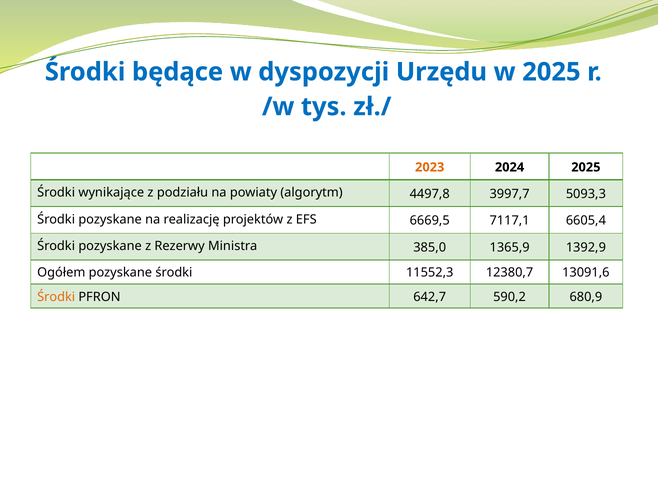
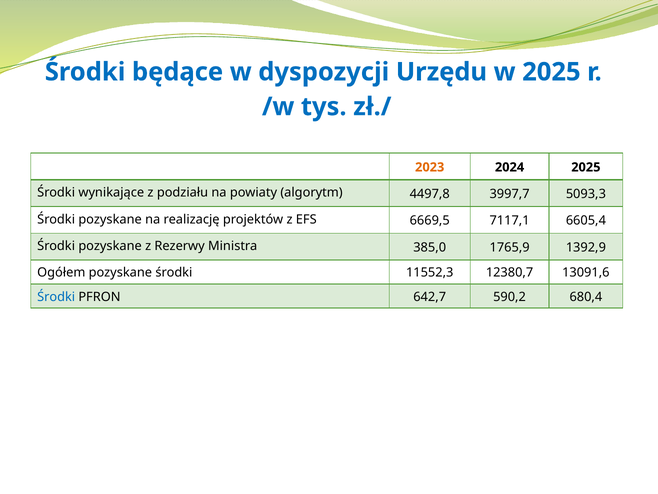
1365,9: 1365,9 -> 1765,9
Środki at (56, 297) colour: orange -> blue
680,9: 680,9 -> 680,4
